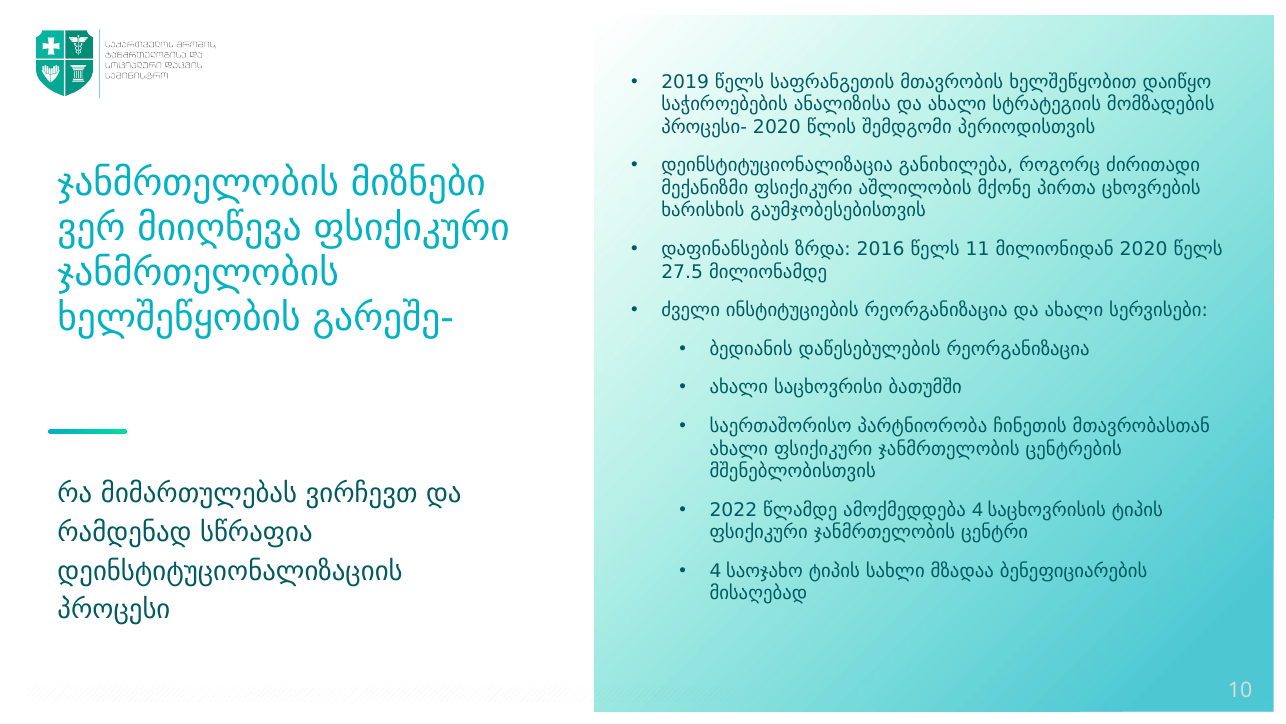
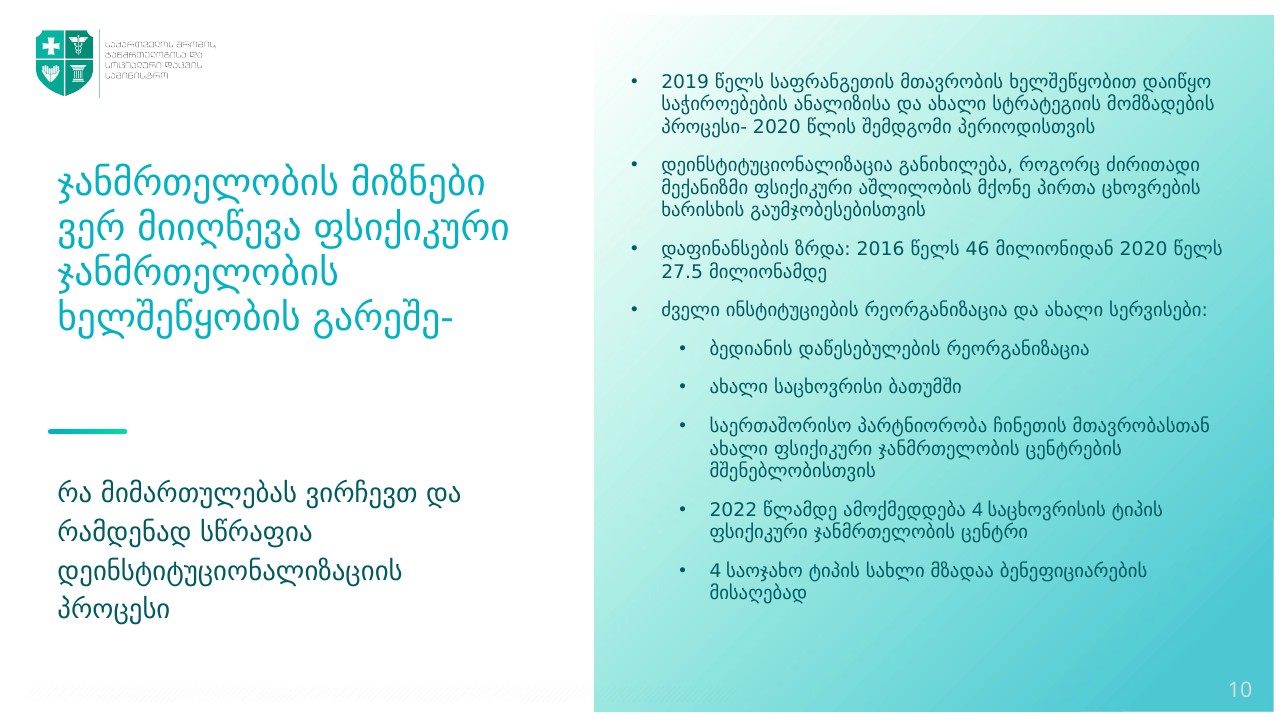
11: 11 -> 46
